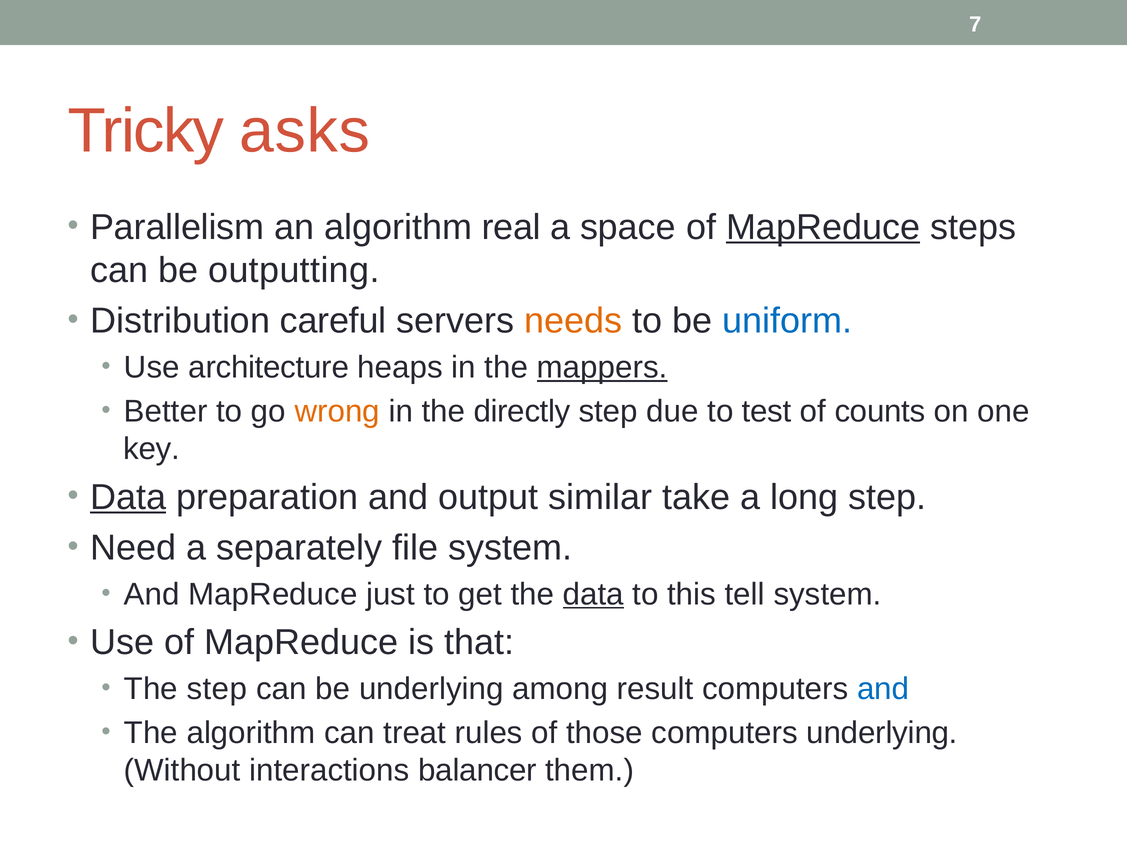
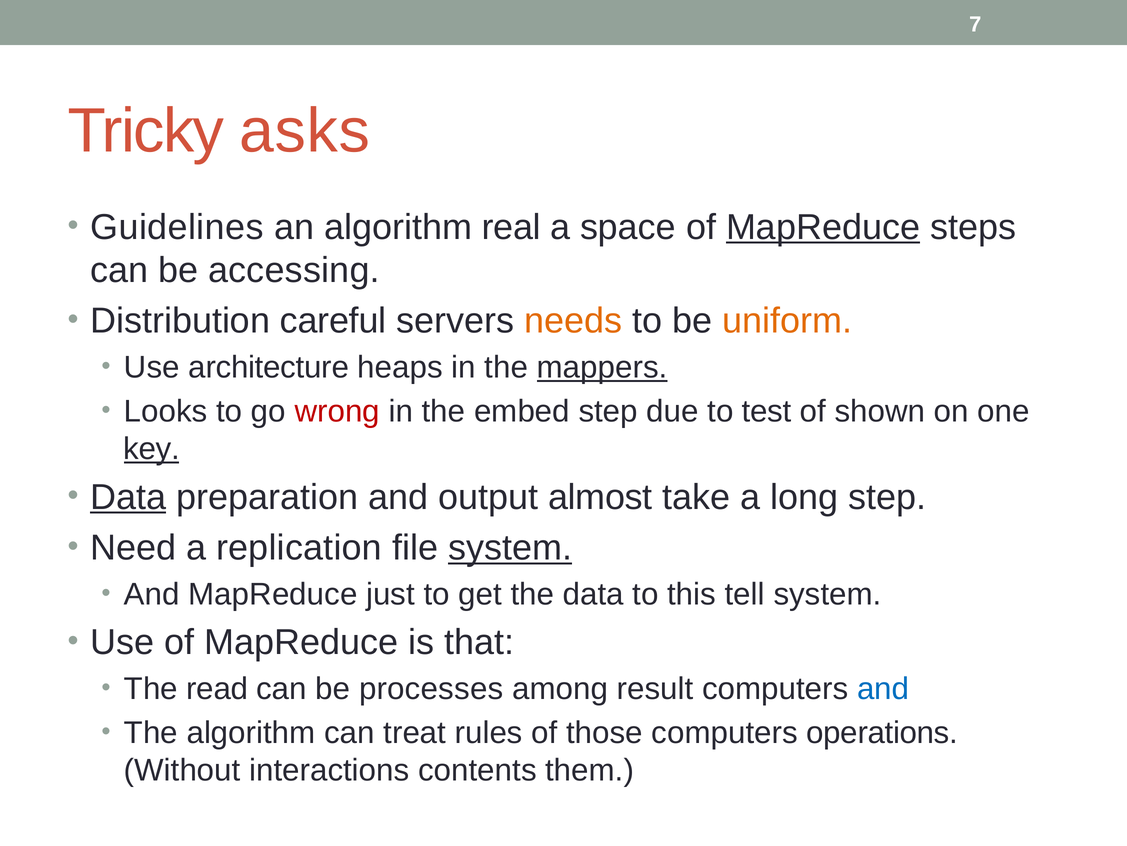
Parallelism: Parallelism -> Guidelines
outputting: outputting -> accessing
uniform colour: blue -> orange
Better: Better -> Looks
wrong colour: orange -> red
directly: directly -> embed
counts: counts -> shown
key underline: none -> present
similar: similar -> almost
separately: separately -> replication
system at (510, 547) underline: none -> present
data at (593, 594) underline: present -> none
The step: step -> read
be underlying: underlying -> processes
computers underlying: underlying -> operations
balancer: balancer -> contents
